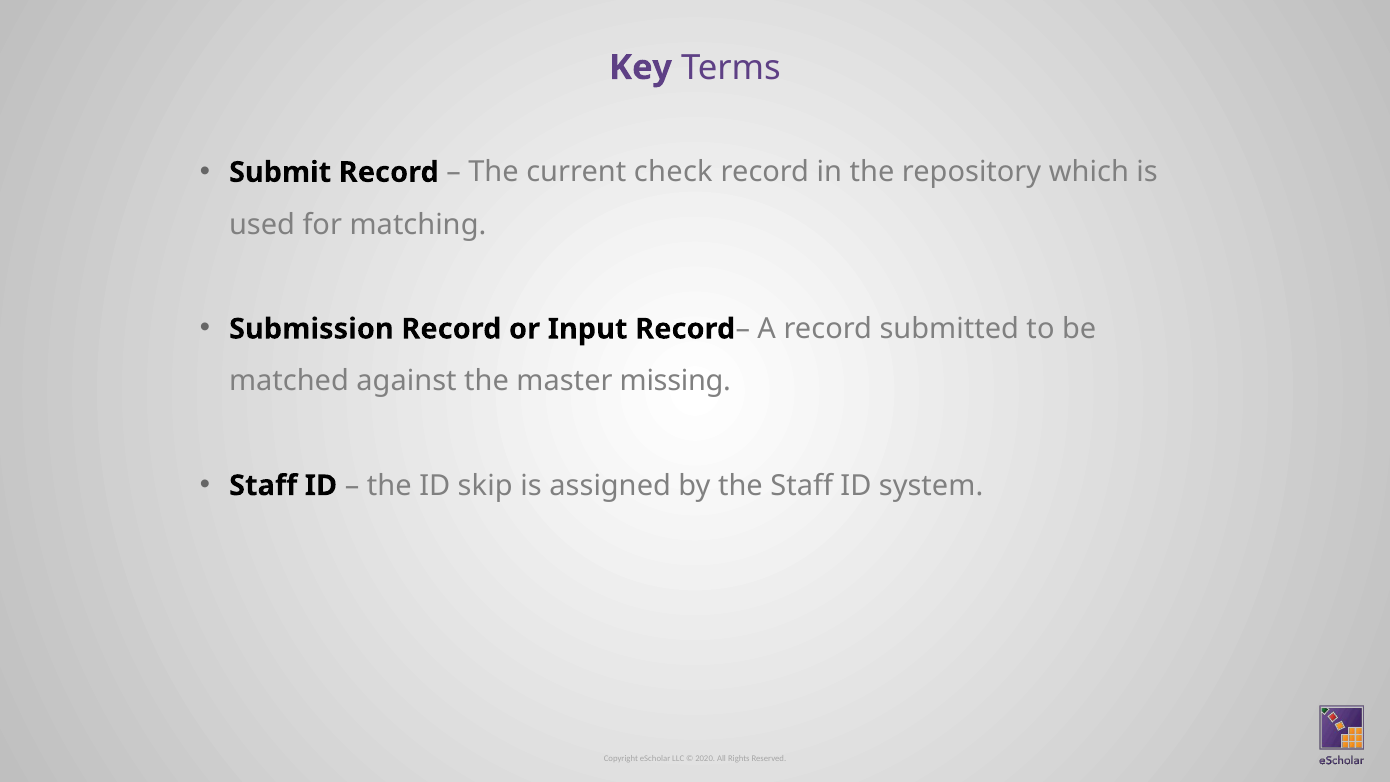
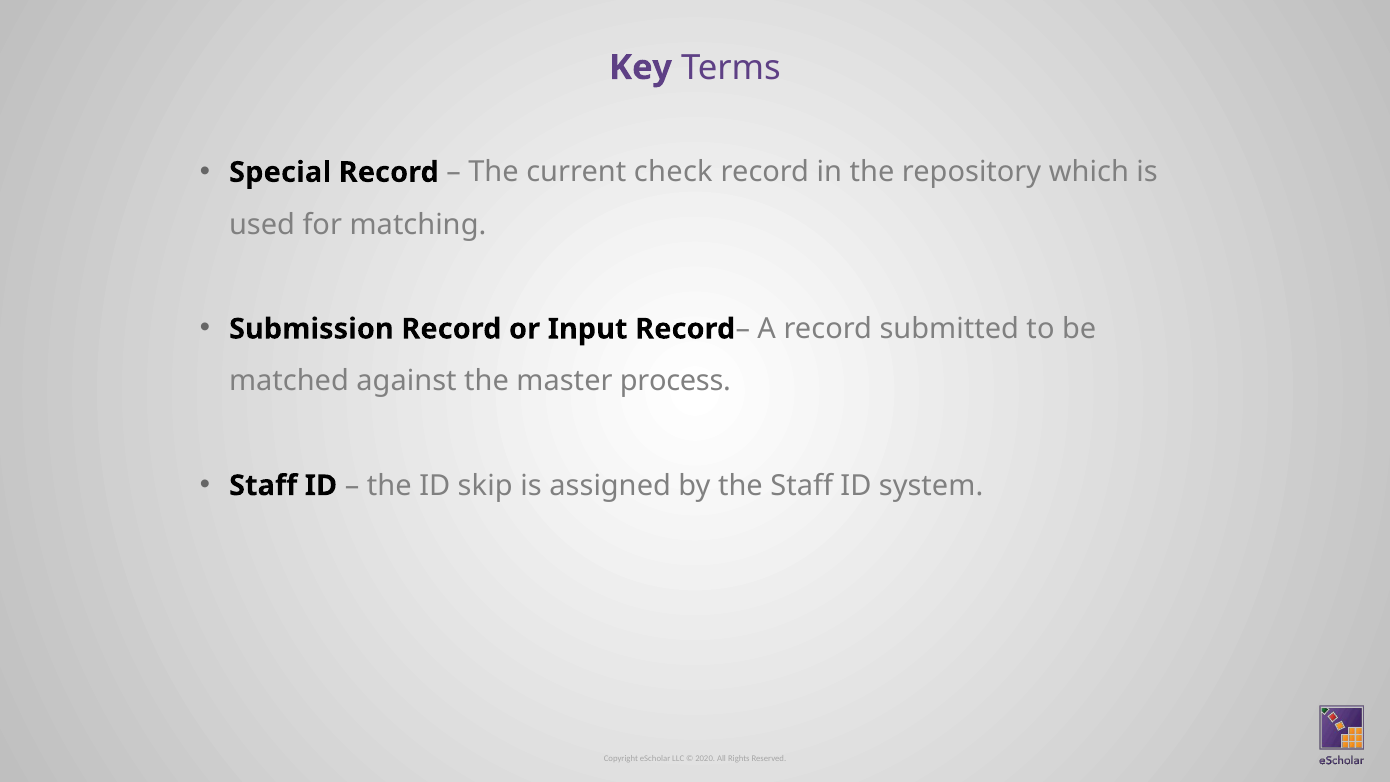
Submit: Submit -> Special
missing: missing -> process
